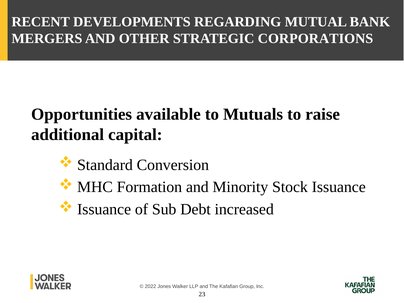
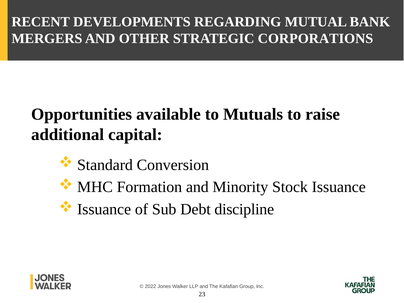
increased: increased -> discipline
